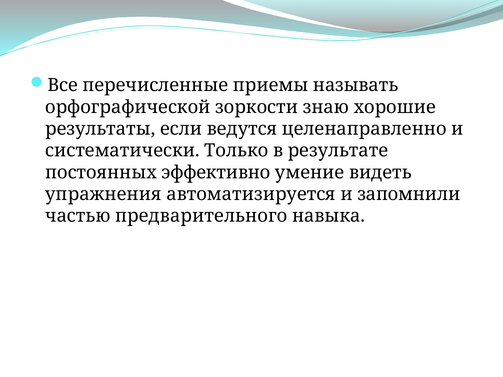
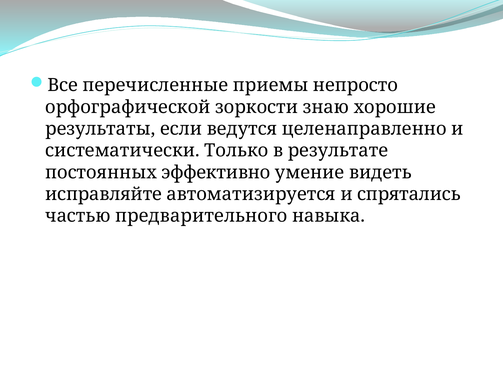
называть: называть -> непросто
упражнения: упражнения -> исправляйте
запомнили: запомнили -> спрятались
